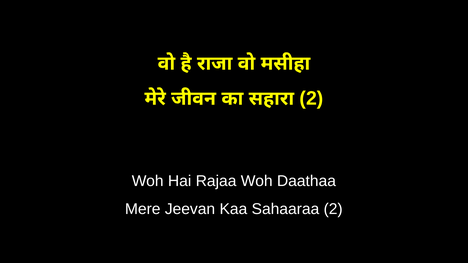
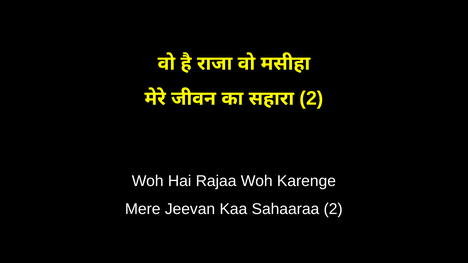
Daathaa: Daathaa -> Karenge
